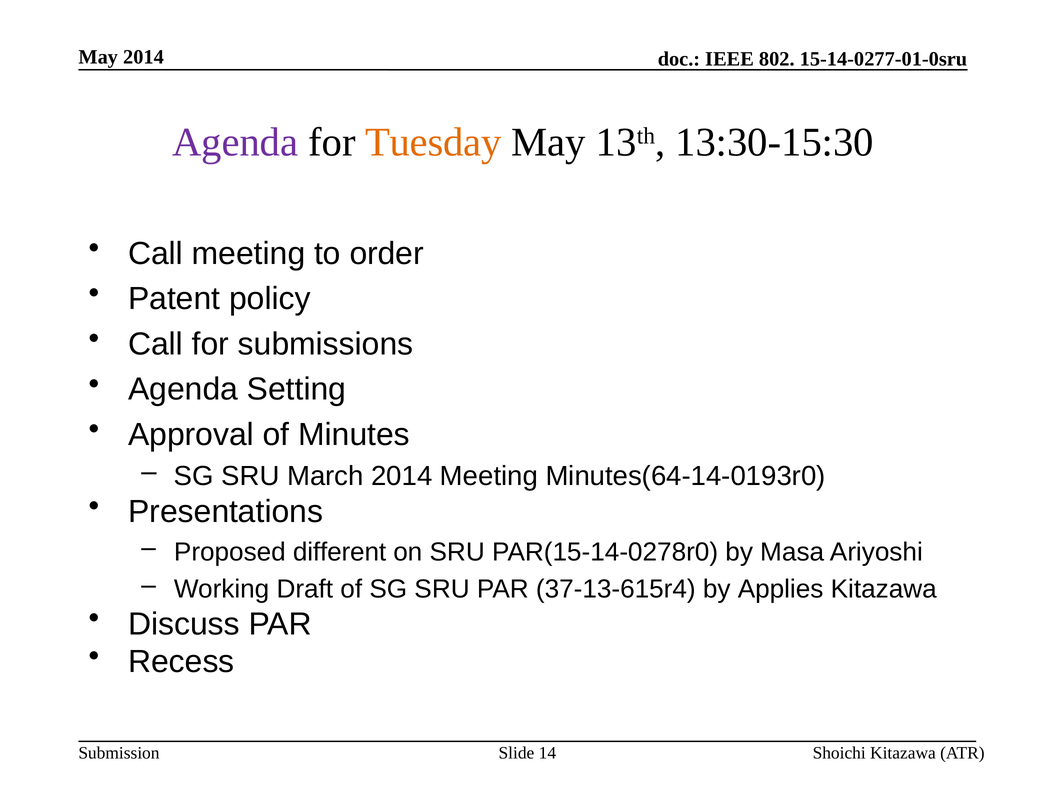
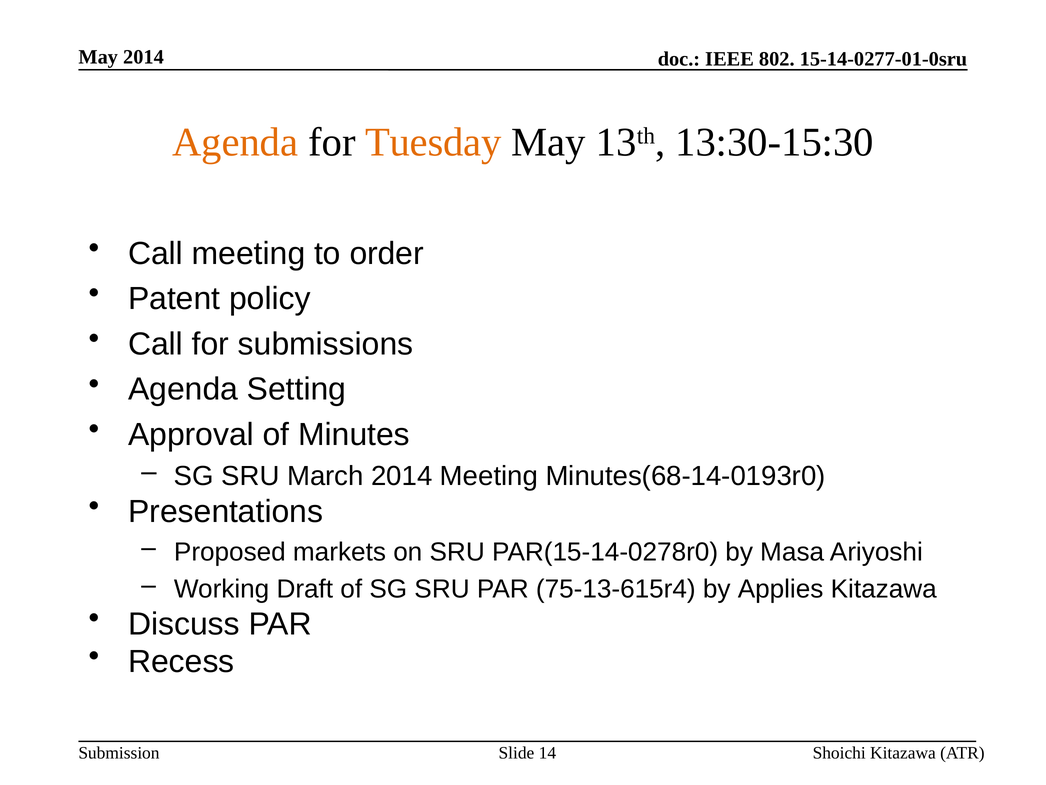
Agenda at (235, 142) colour: purple -> orange
Minutes(64-14-0193r0: Minutes(64-14-0193r0 -> Minutes(68-14-0193r0
different: different -> markets
37-13-615r4: 37-13-615r4 -> 75-13-615r4
